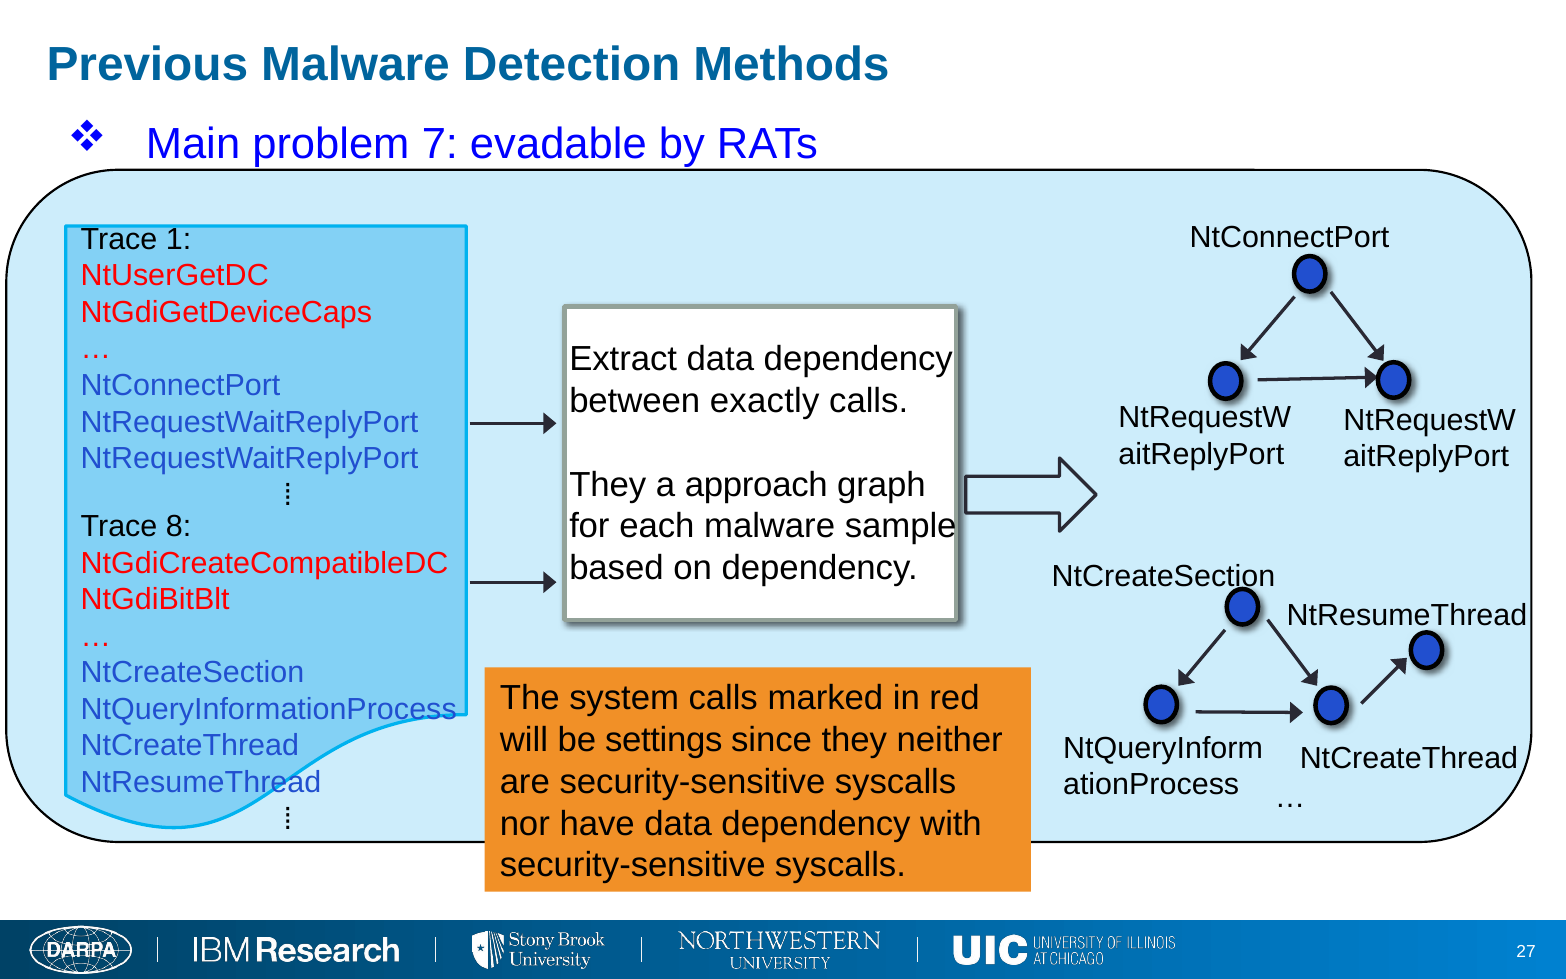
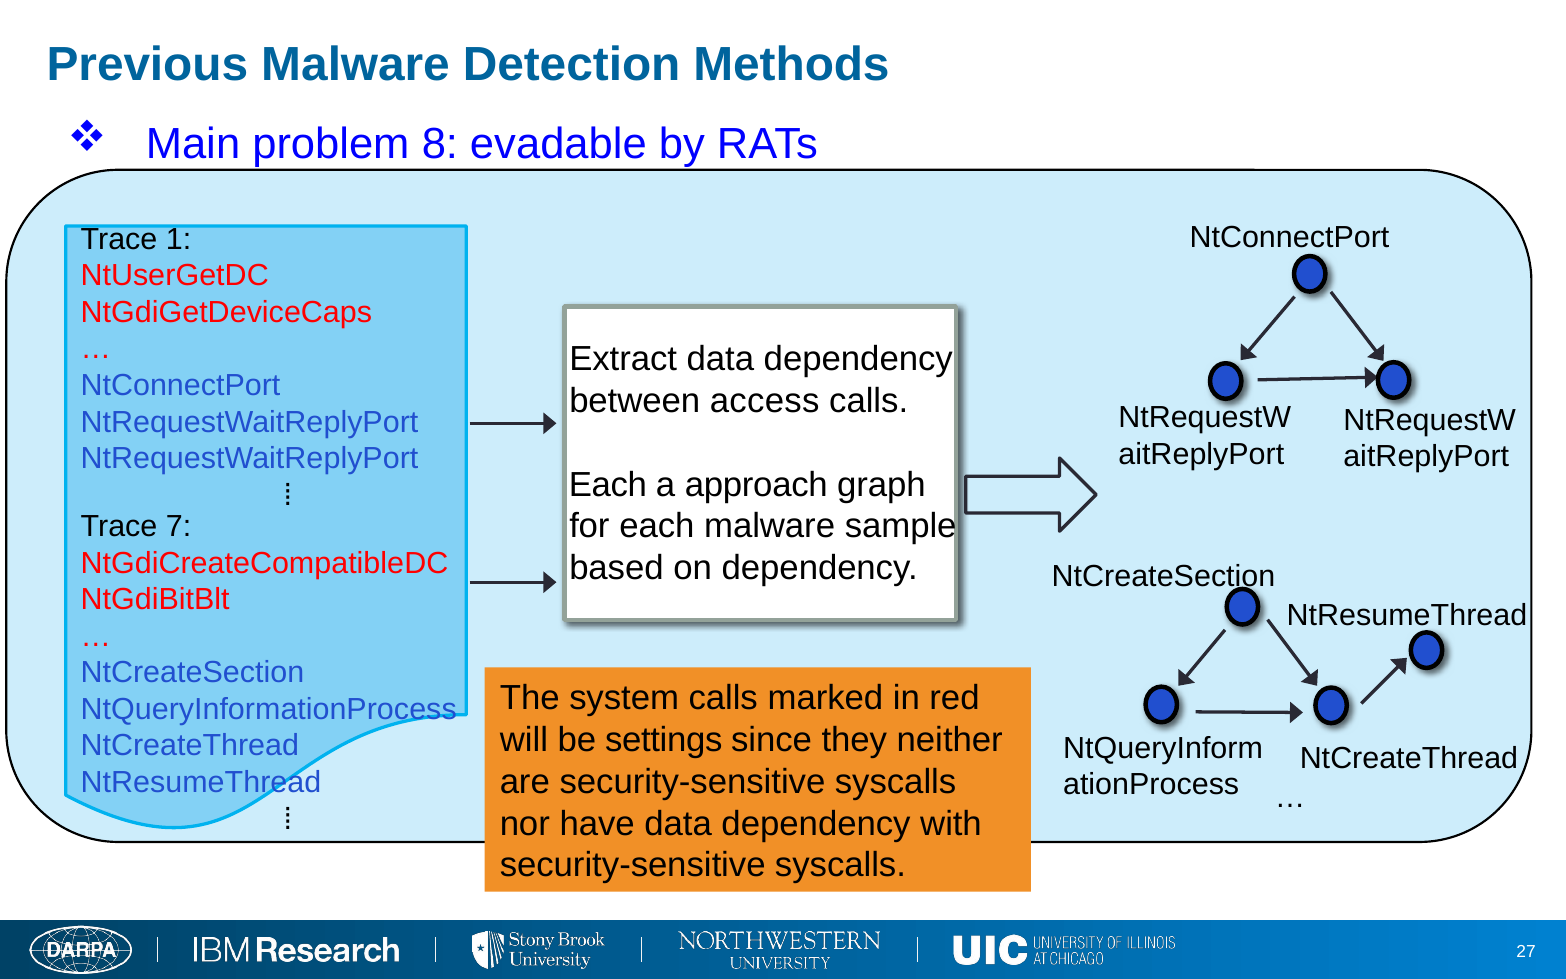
7: 7 -> 8
exactly: exactly -> access
They at (608, 485): They -> Each
8: 8 -> 7
